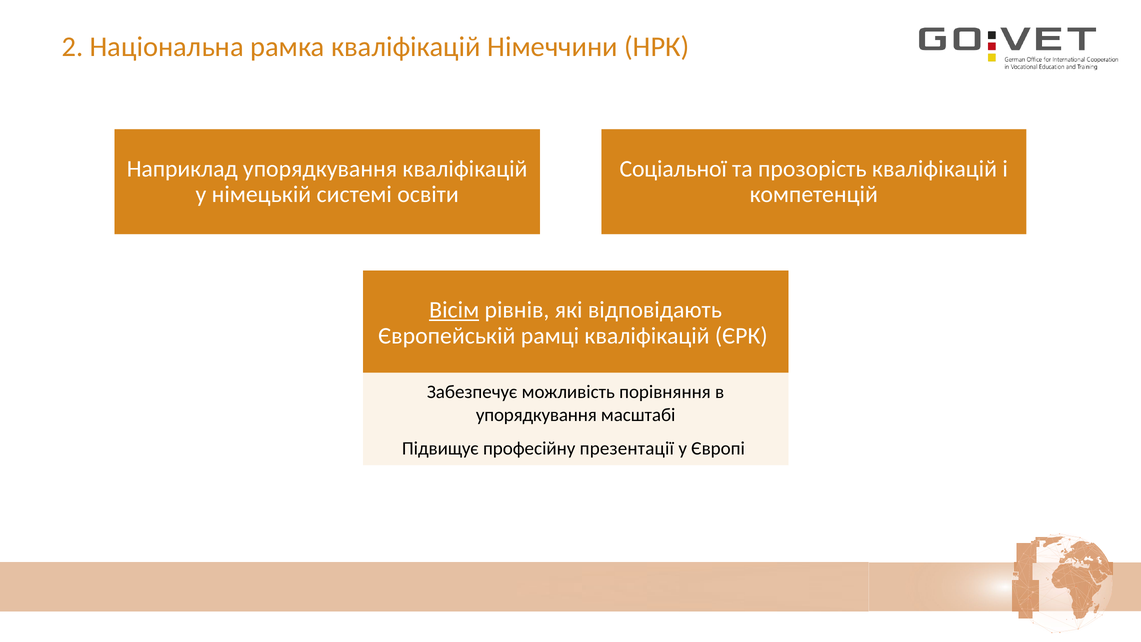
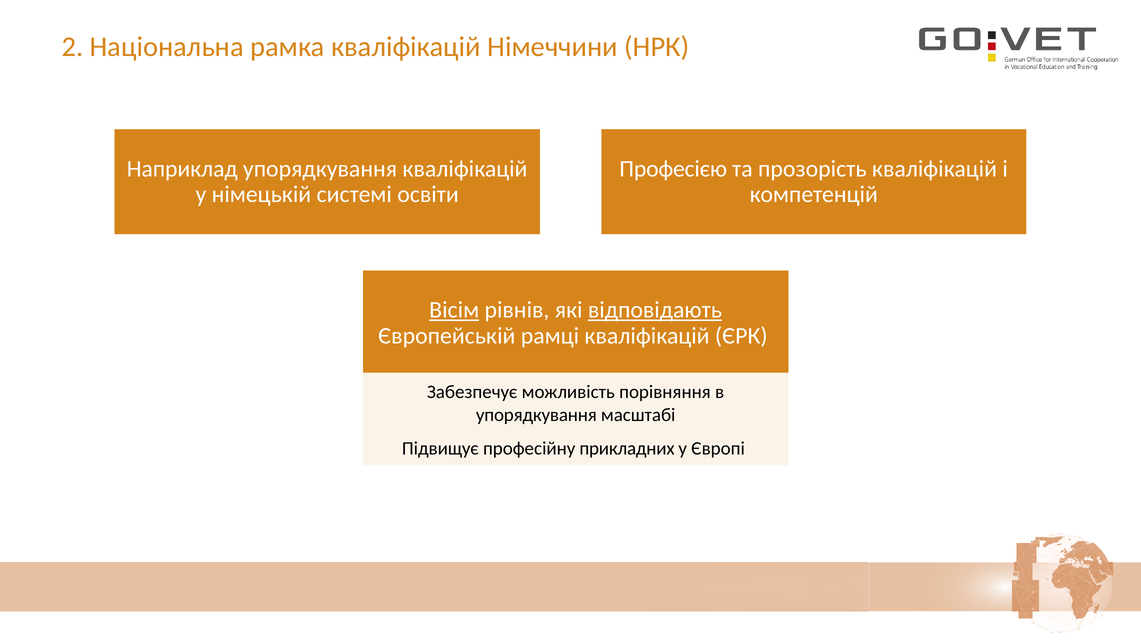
Соціальної: Соціальної -> Професією
відповідають underline: none -> present
презентації: презентації -> прикладних
